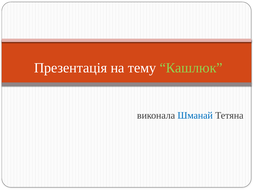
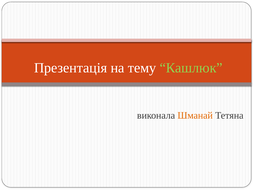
Шманай colour: blue -> orange
